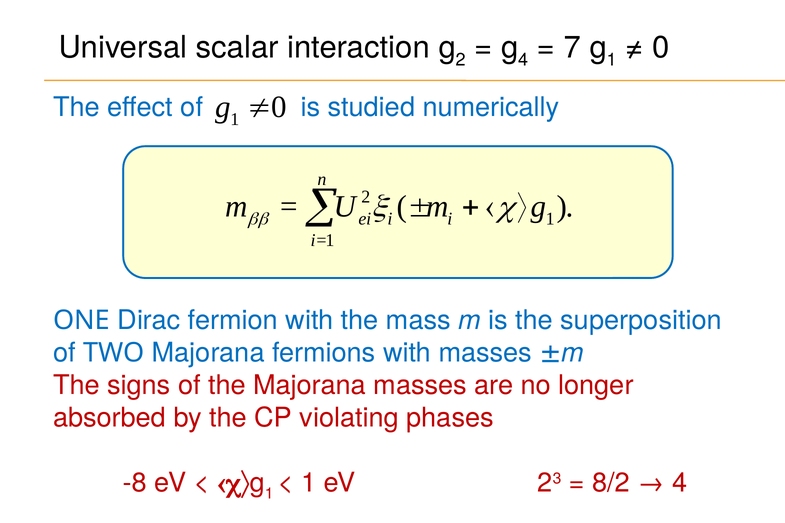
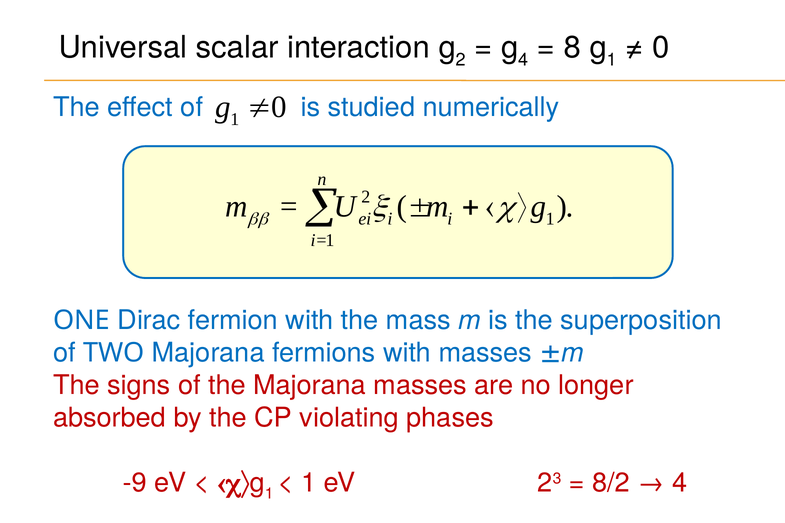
7: 7 -> 8
-8: -8 -> -9
